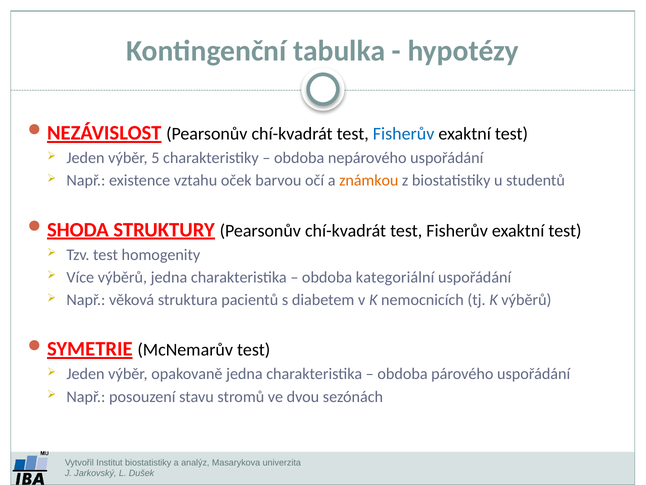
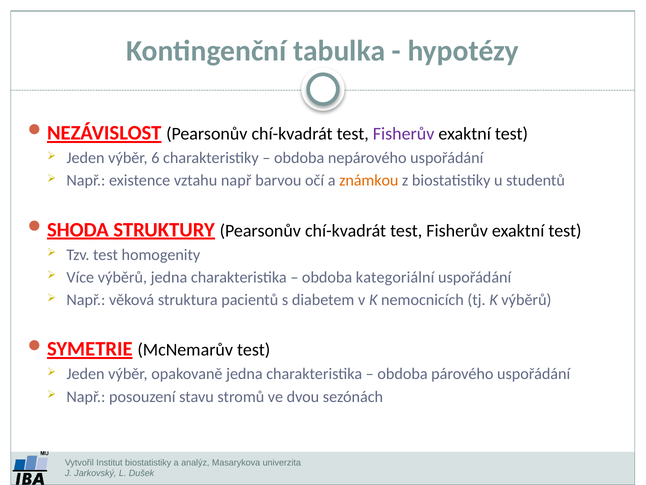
Fisherův at (404, 134) colour: blue -> purple
5: 5 -> 6
vztahu oček: oček -> např
